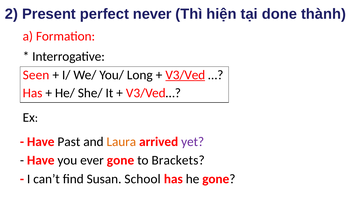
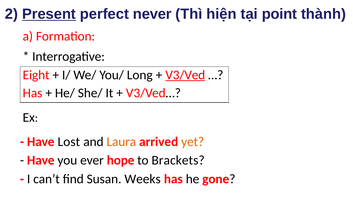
Present underline: none -> present
done: done -> point
Seen: Seen -> Eight
Past: Past -> Lost
yet colour: purple -> orange
ever gone: gone -> hope
School: School -> Weeks
